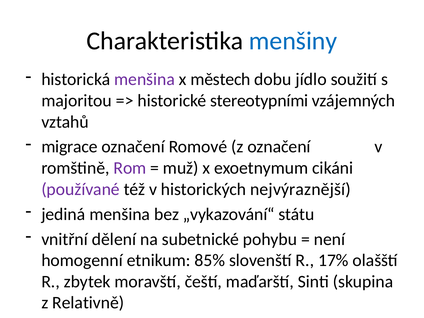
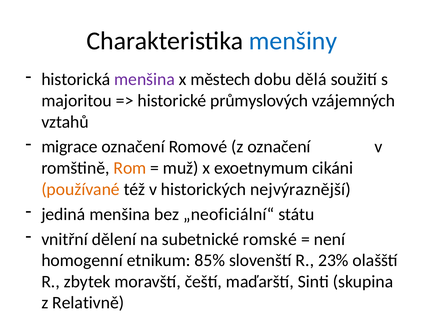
jídlo: jídlo -> dělá
stereotypními: stereotypními -> průmyslových
Rom colour: purple -> orange
používané colour: purple -> orange
„vykazování“: „vykazování“ -> „neoficiální“
pohybu: pohybu -> romské
17%: 17% -> 23%
